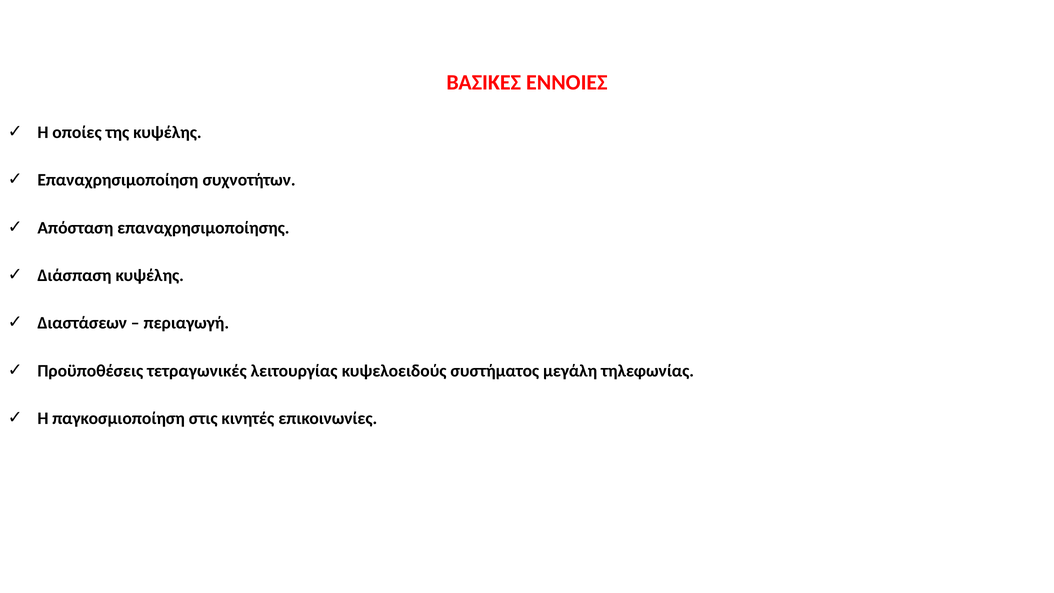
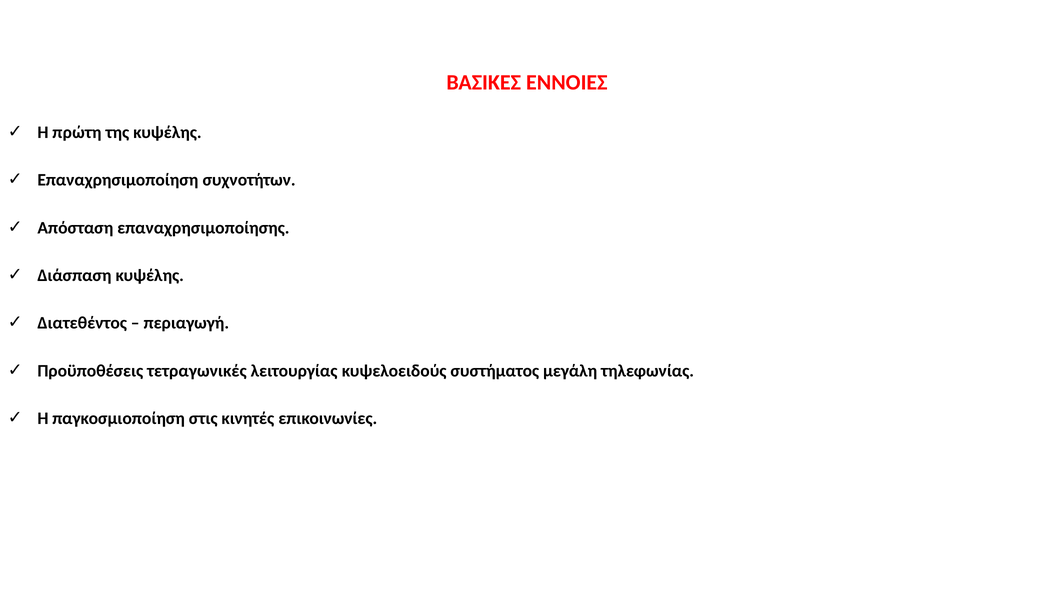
οποίες: οποίες -> πρώτη
Διαστάσεων: Διαστάσεων -> Διατεθέντος
